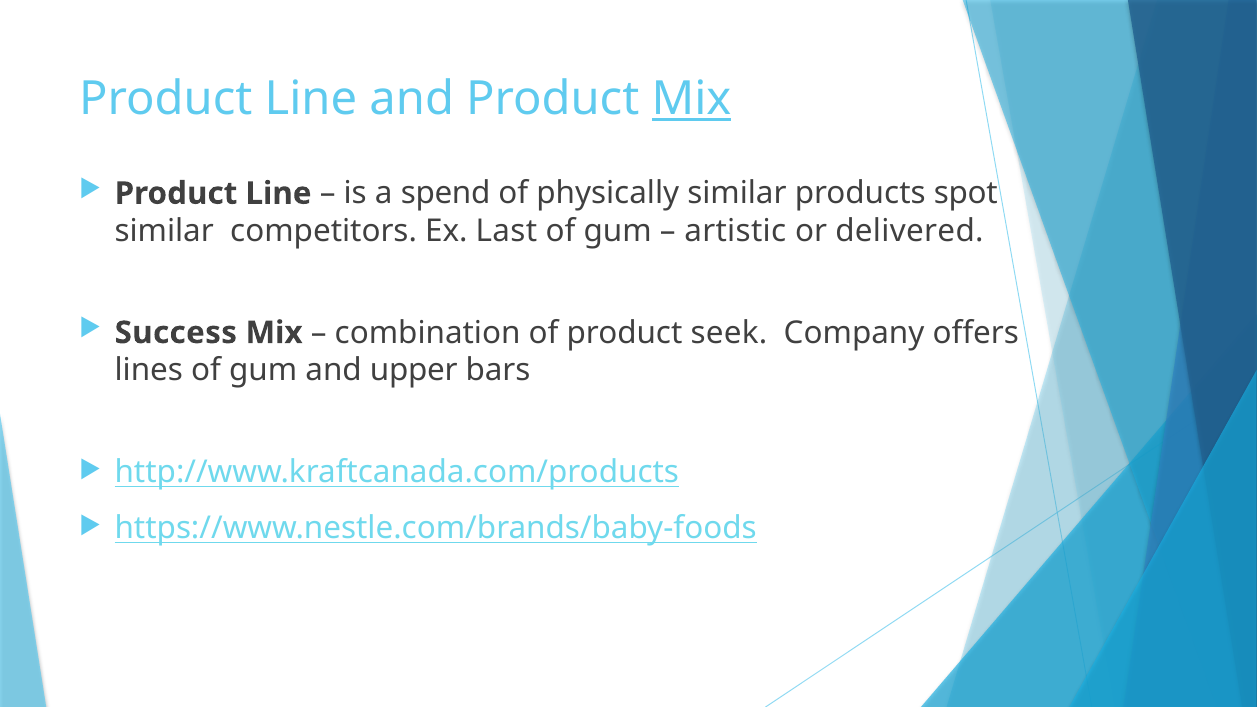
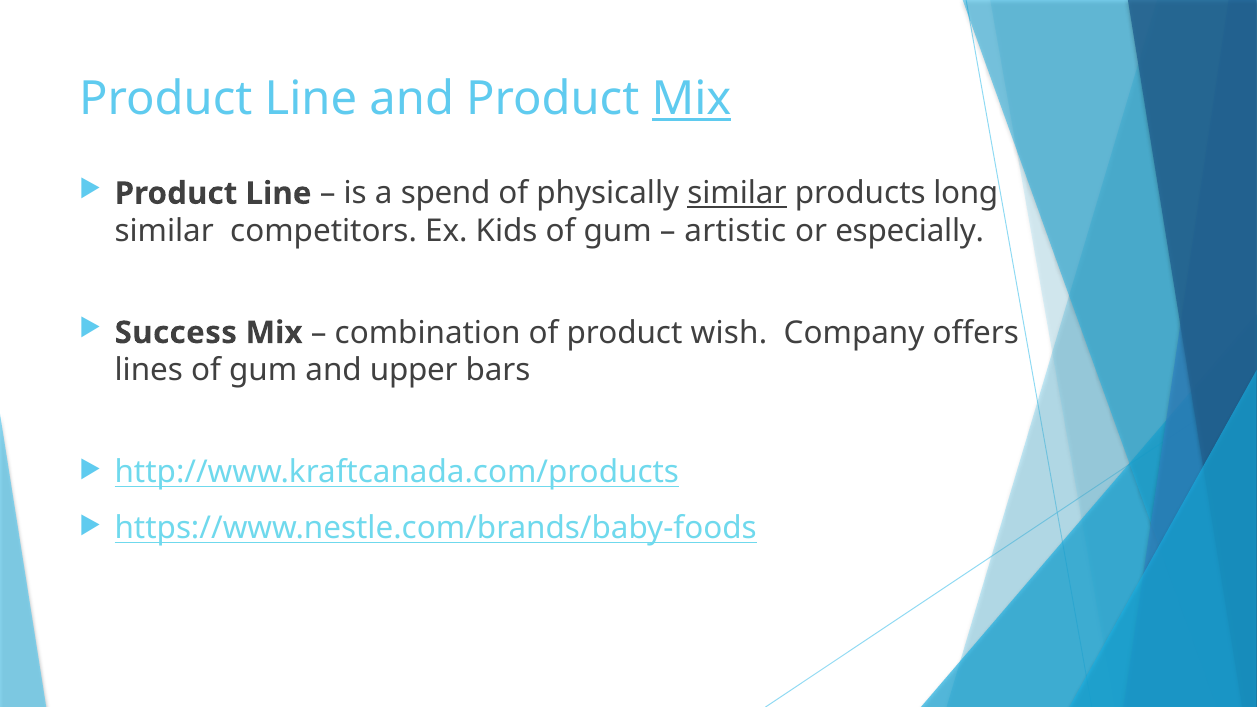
similar at (737, 193) underline: none -> present
spot: spot -> long
Last: Last -> Kids
delivered: delivered -> especially
seek: seek -> wish
